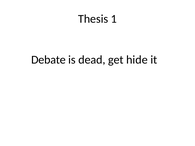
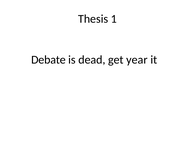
hide: hide -> year
